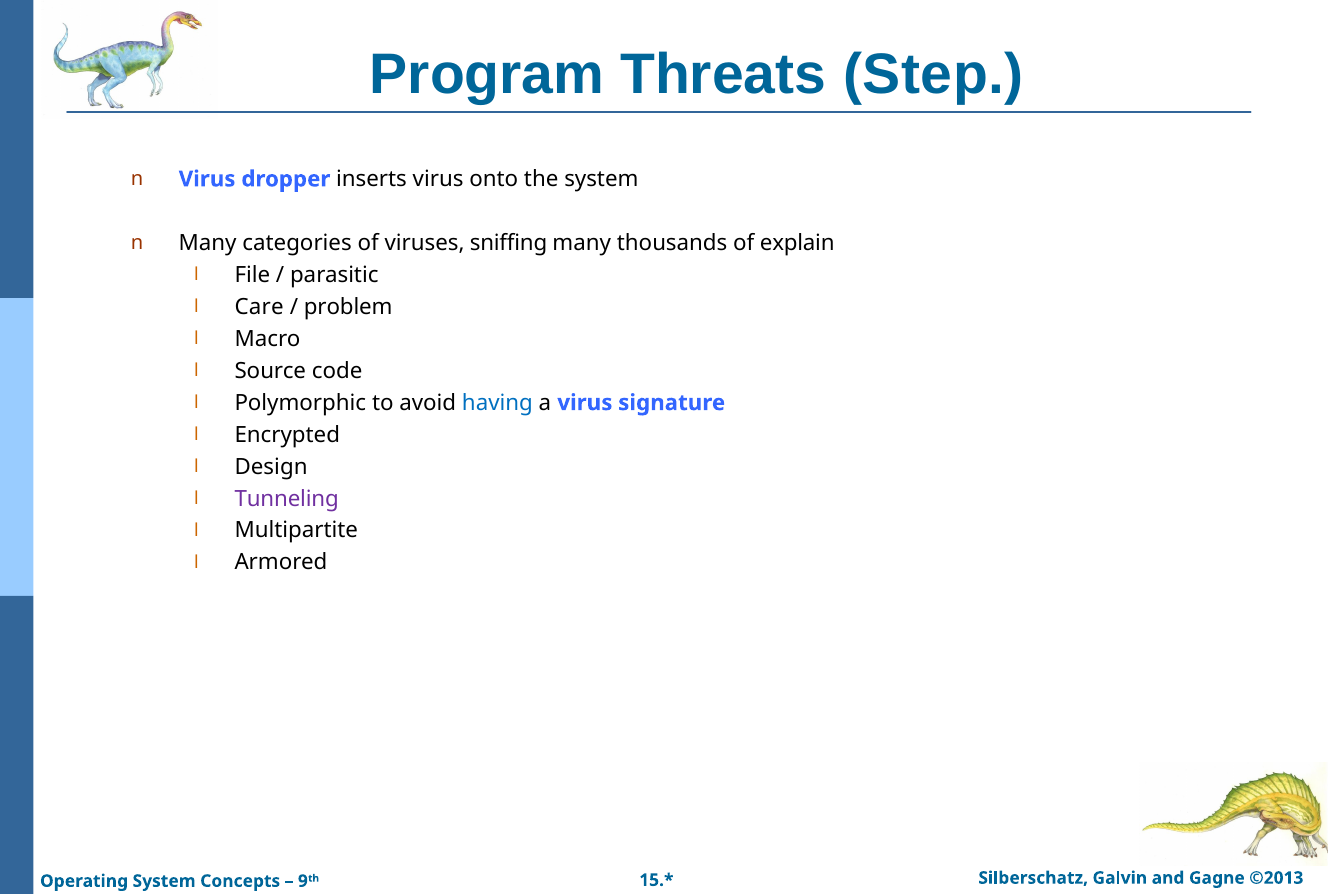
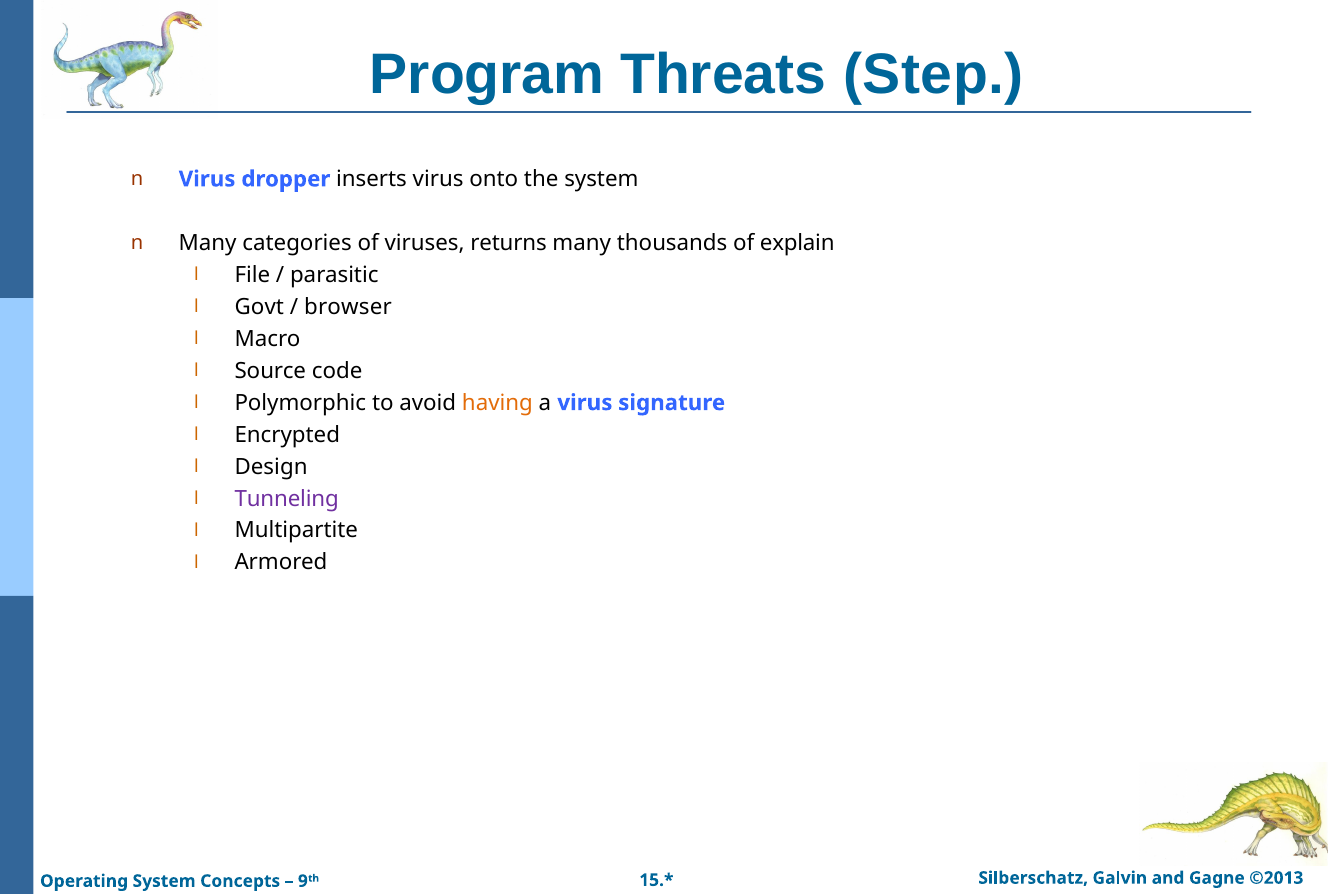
sniffing: sniffing -> returns
Care: Care -> Govt
problem: problem -> browser
having colour: blue -> orange
